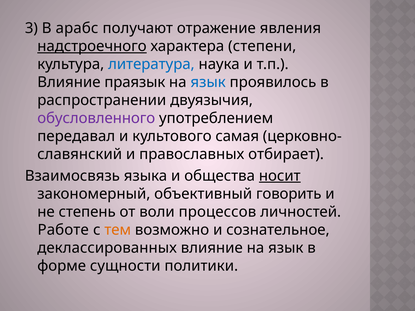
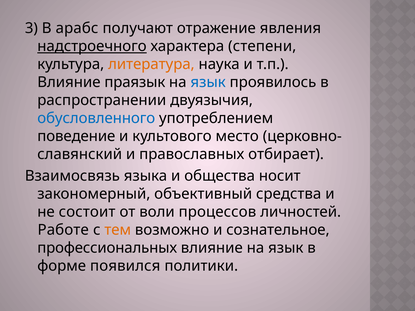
литература colour: blue -> orange
обусловленного colour: purple -> blue
передавал: передавал -> поведение
самая: самая -> место
носит underline: present -> none
говорить: говорить -> средства
степень: степень -> состоит
деклассированных: деклассированных -> профессиональных
сущности: сущности -> появился
